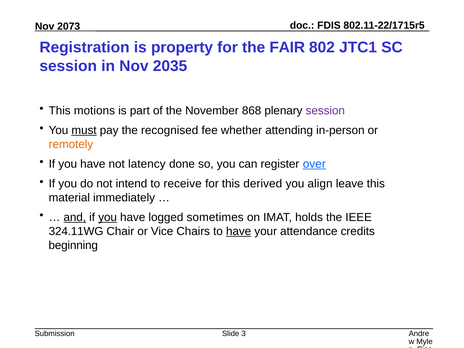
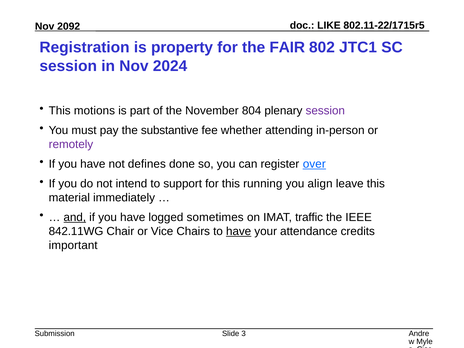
FDIS: FDIS -> LIKE
2073: 2073 -> 2092
2035: 2035 -> 2024
868: 868 -> 804
must underline: present -> none
recognised: recognised -> substantive
remotely colour: orange -> purple
latency: latency -> defines
receive: receive -> support
derived: derived -> running
you at (108, 217) underline: present -> none
holds: holds -> traffic
324.11WG: 324.11WG -> 842.11WG
beginning: beginning -> important
